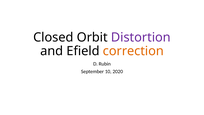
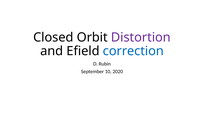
correction colour: orange -> blue
